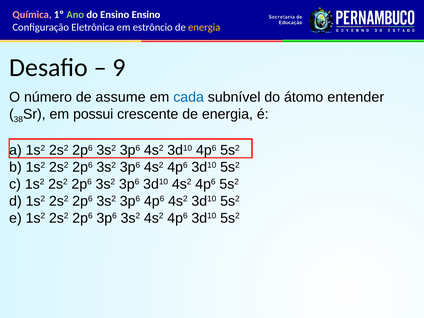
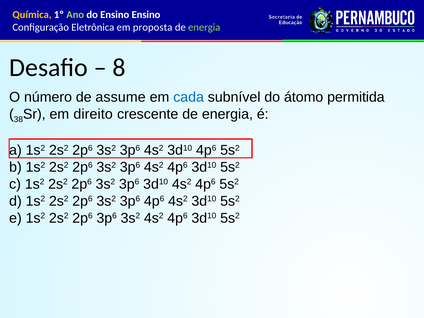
Química colour: pink -> yellow
estrôncio: estrôncio -> proposta
energia at (204, 27) colour: yellow -> light green
9: 9 -> 8
entender: entender -> permitida
possui: possui -> direito
